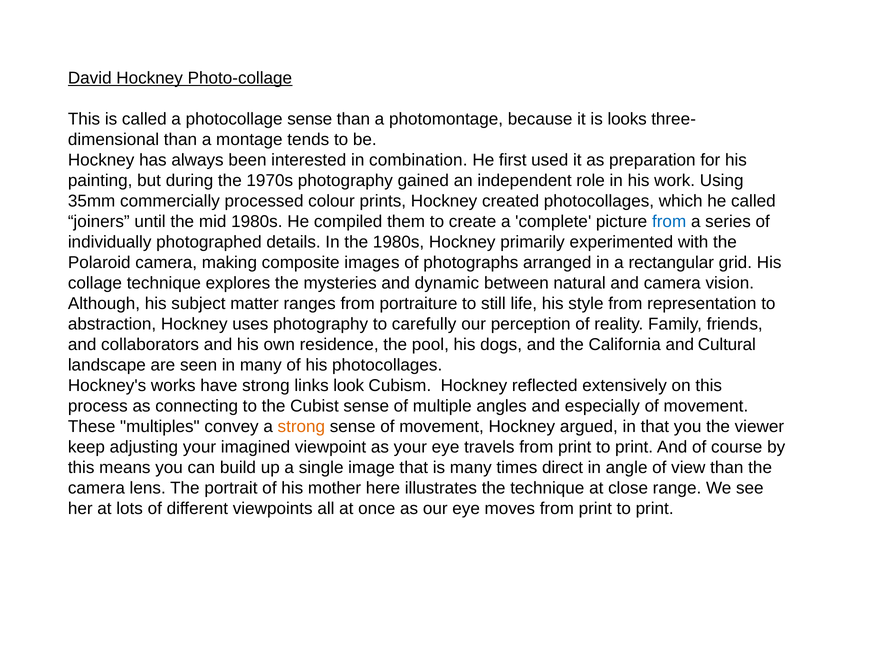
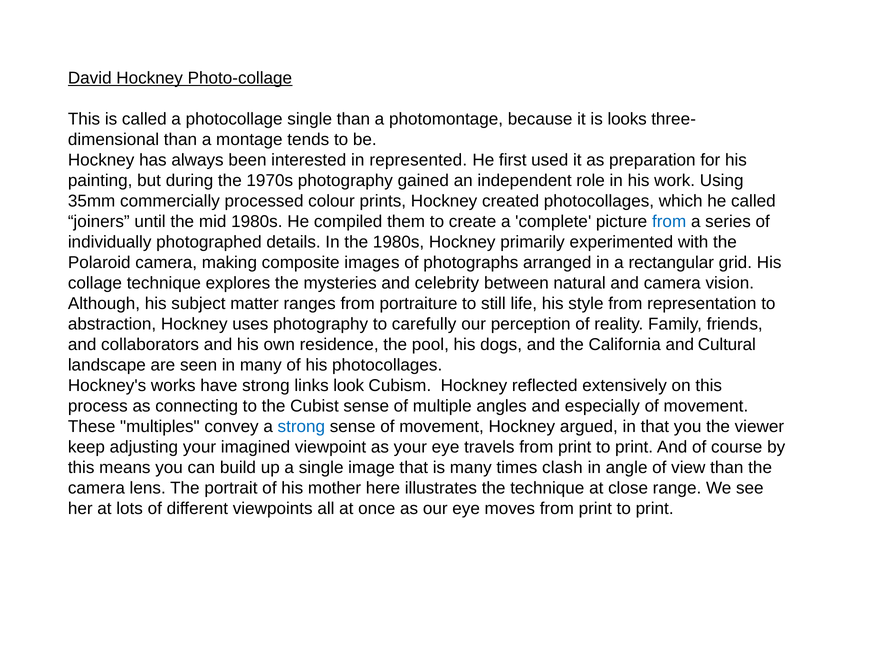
photocollage sense: sense -> single
combination: combination -> represented
dynamic: dynamic -> celebrity
strong at (301, 426) colour: orange -> blue
direct: direct -> clash
